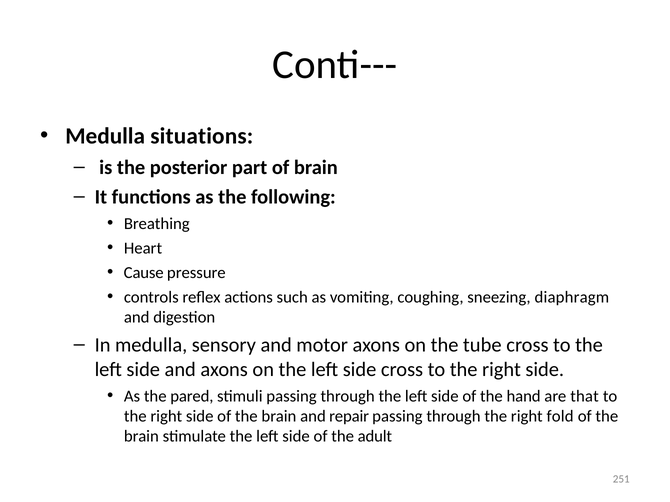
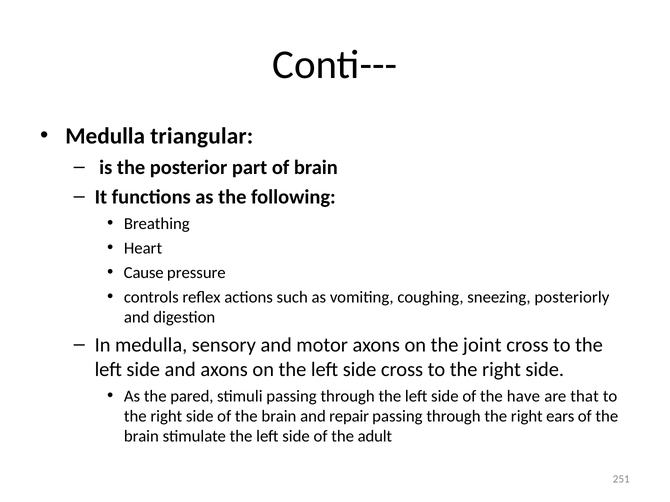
situations: situations -> triangular
diaphragm: diaphragm -> posteriorly
tube: tube -> joint
hand: hand -> have
fold: fold -> ears
